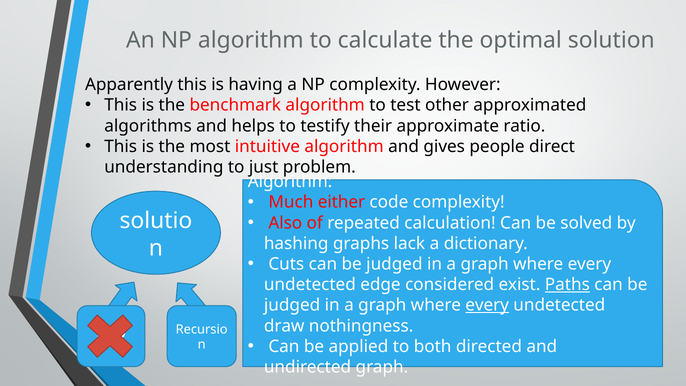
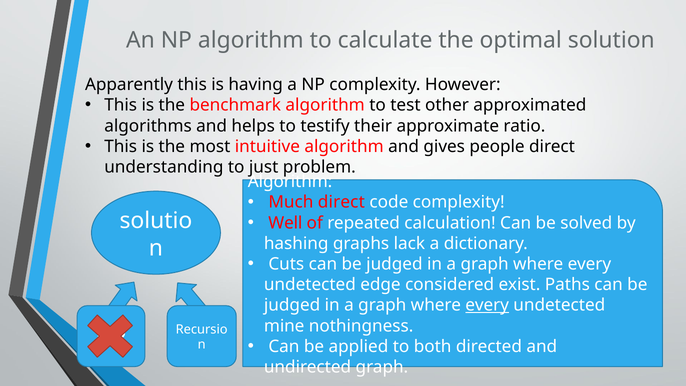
Much either: either -> direct
Also: Also -> Well
Paths underline: present -> none
draw: draw -> mine
